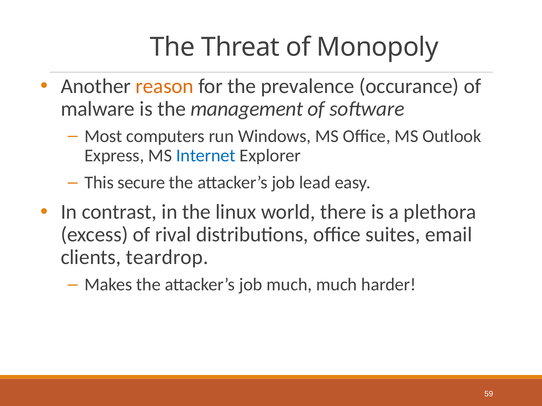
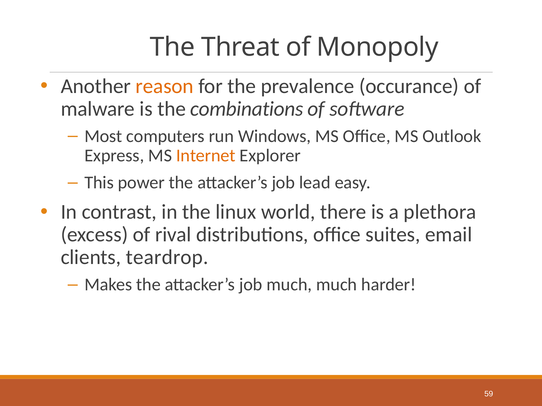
management: management -> combinations
Internet colour: blue -> orange
secure: secure -> power
